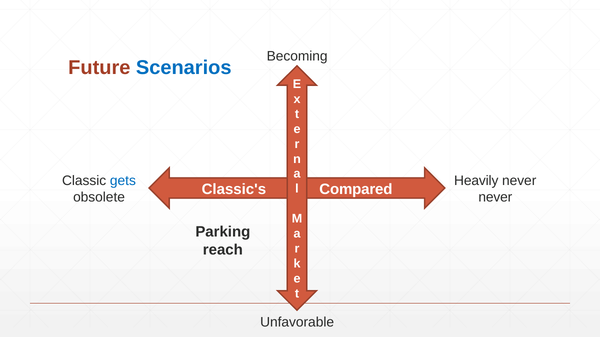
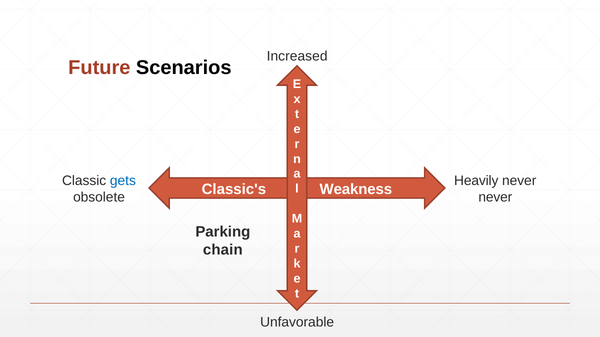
Becoming: Becoming -> Increased
Scenarios colour: blue -> black
Compared: Compared -> Weakness
reach: reach -> chain
